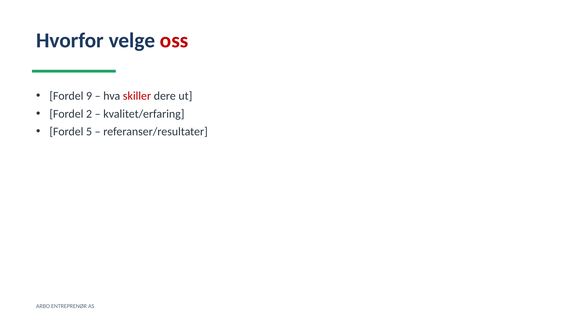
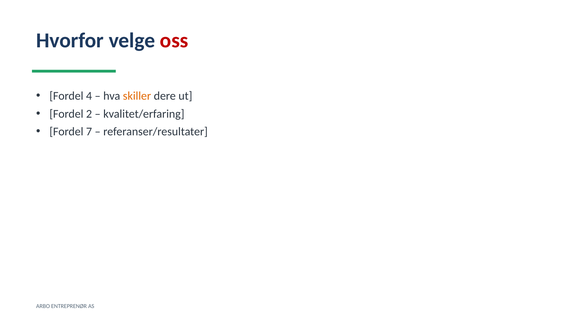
9: 9 -> 4
skiller colour: red -> orange
5: 5 -> 7
